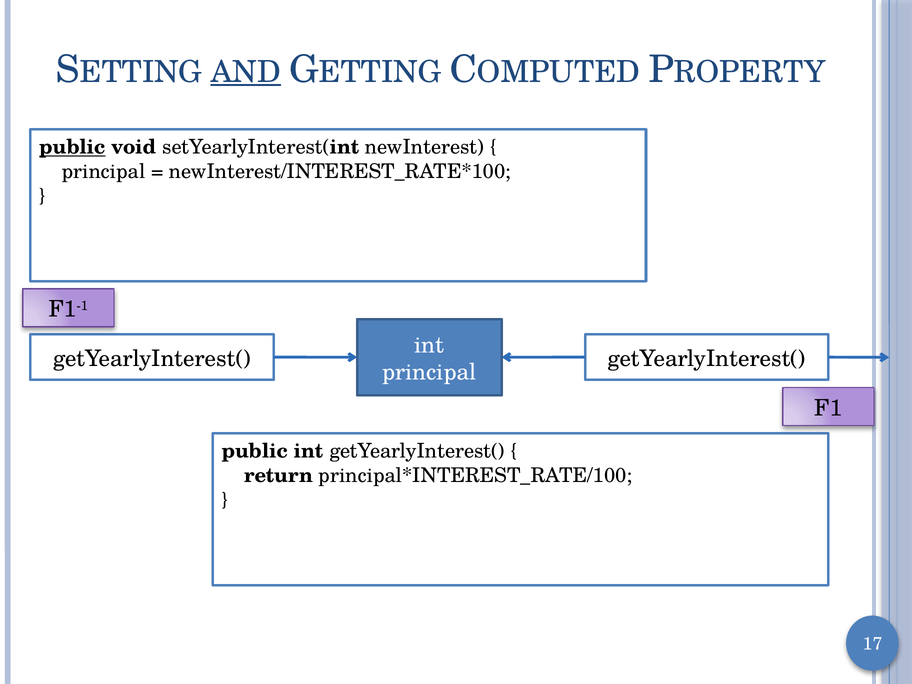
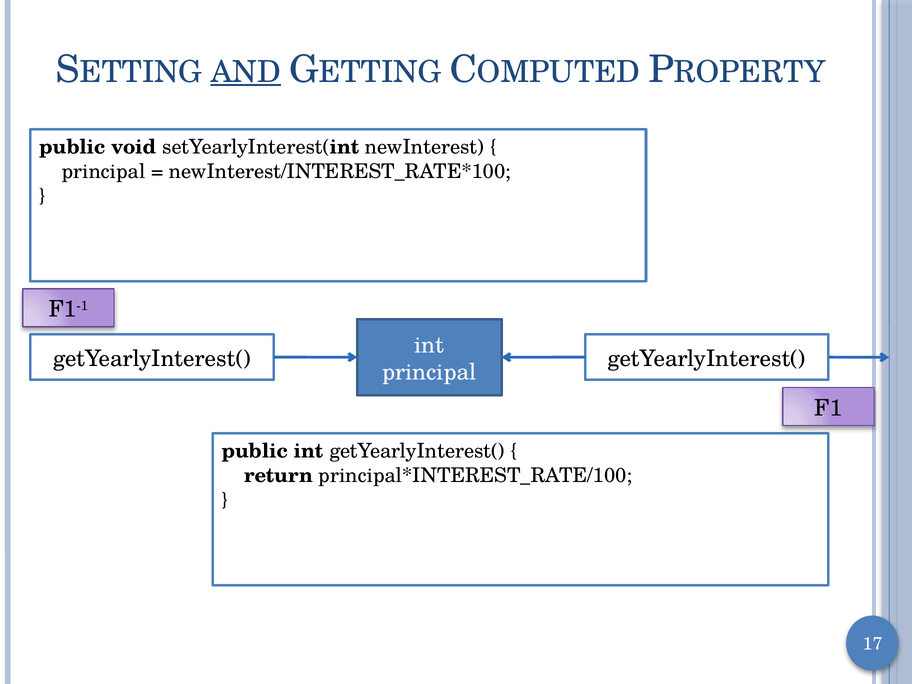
public at (72, 147) underline: present -> none
